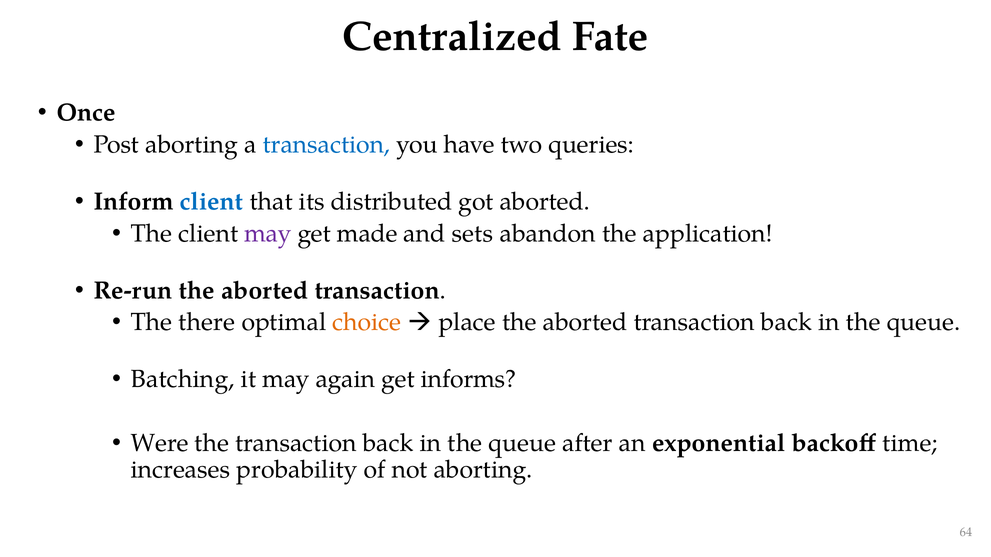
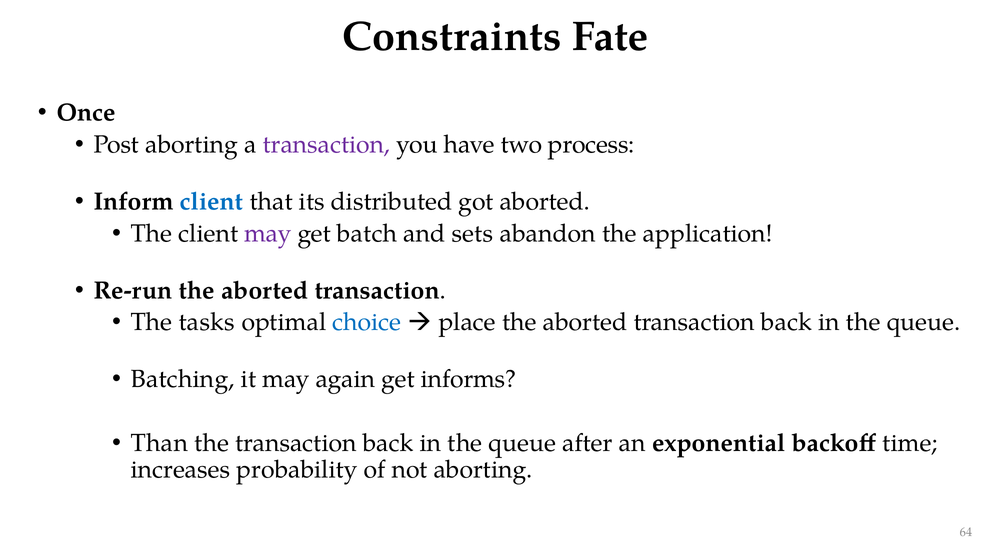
Centralized: Centralized -> Constraints
transaction at (326, 145) colour: blue -> purple
queries: queries -> process
made: made -> batch
there: there -> tasks
choice colour: orange -> blue
Were: Were -> Than
